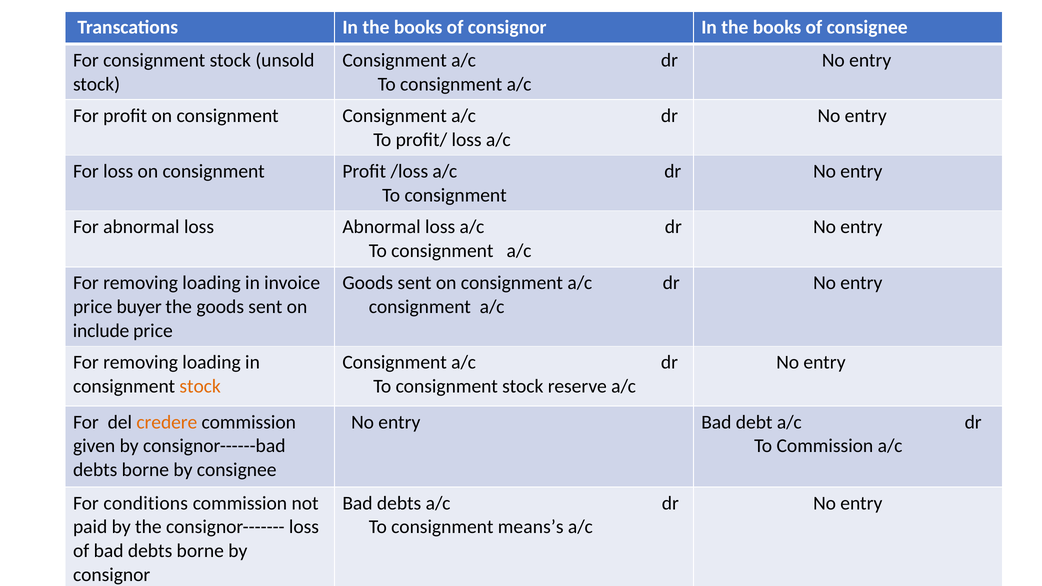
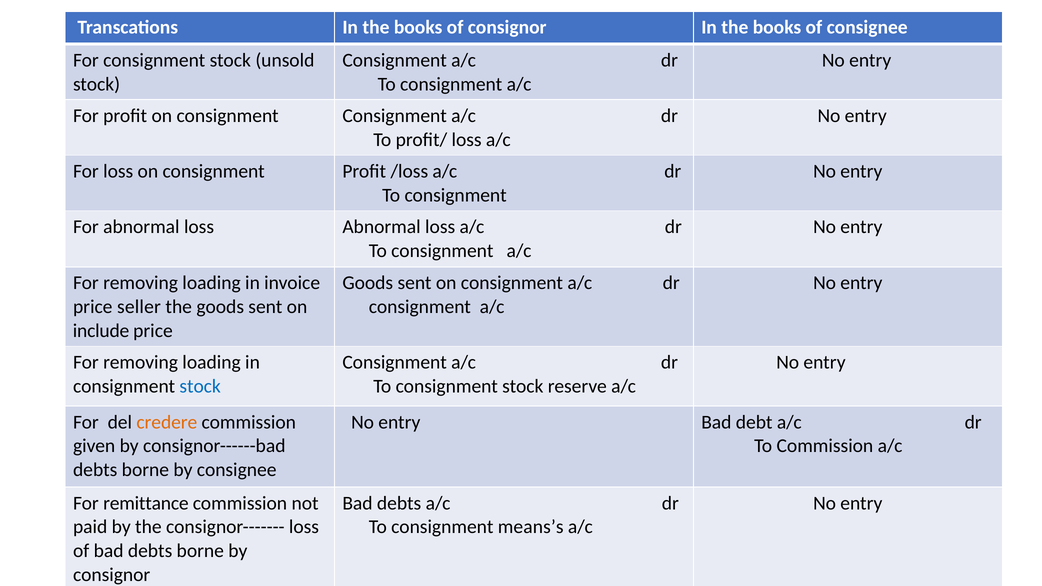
buyer: buyer -> seller
stock at (200, 386) colour: orange -> blue
conditions: conditions -> remittance
